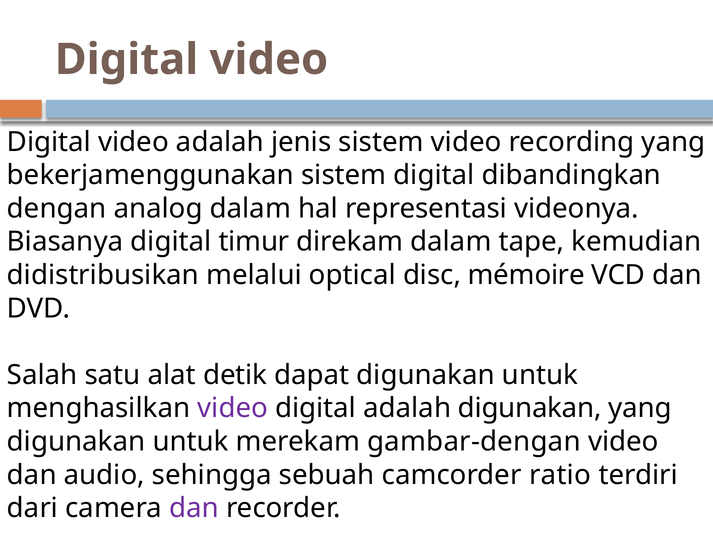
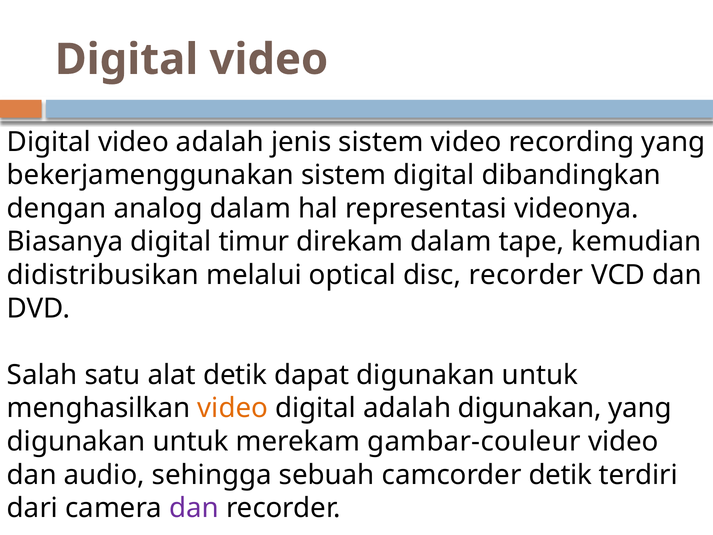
disc mémoire: mémoire -> recorder
video at (233, 408) colour: purple -> orange
gambar-dengan: gambar-dengan -> gambar-couleur
camcorder ratio: ratio -> detik
